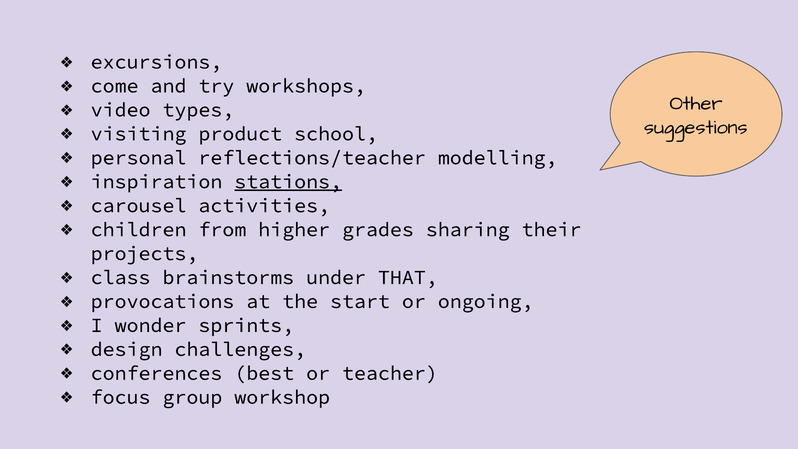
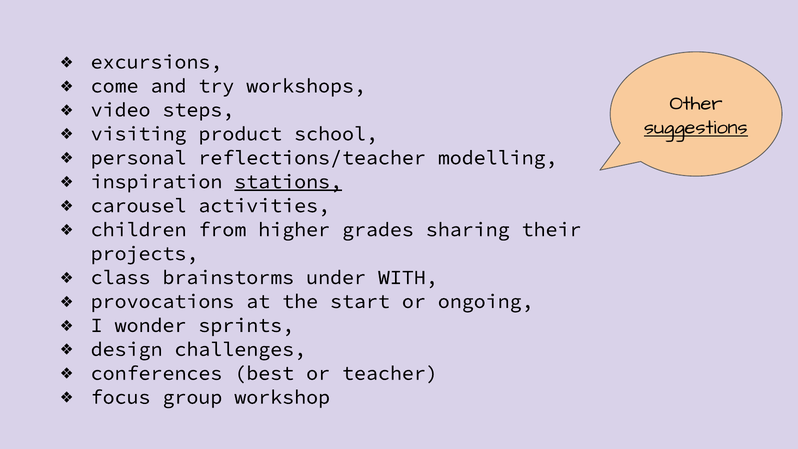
types: types -> steps
suggestions underline: none -> present
THAT: THAT -> WITH
